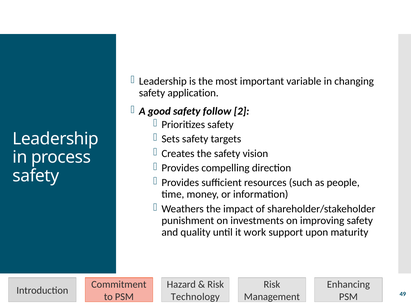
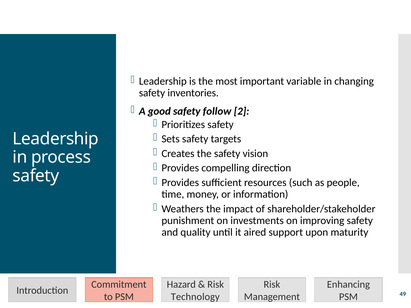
application: application -> inventories
work: work -> aired
